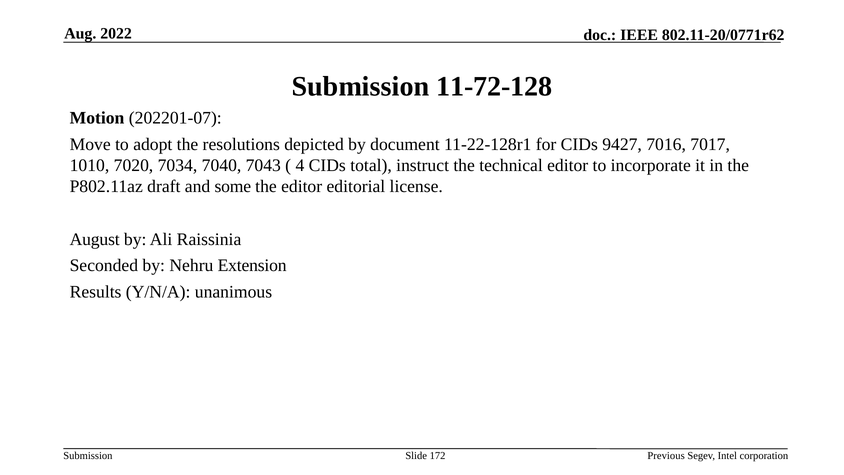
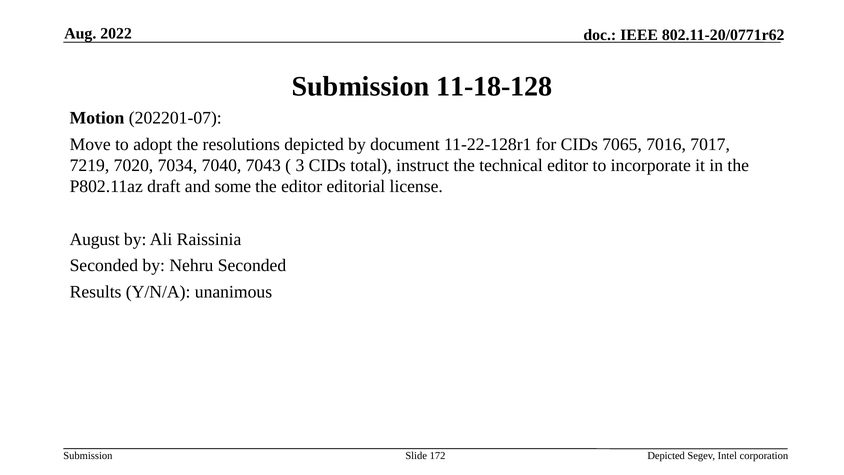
11-72-128: 11-72-128 -> 11-18-128
9427: 9427 -> 7065
1010: 1010 -> 7219
4: 4 -> 3
Nehru Extension: Extension -> Seconded
Previous at (666, 455): Previous -> Depicted
